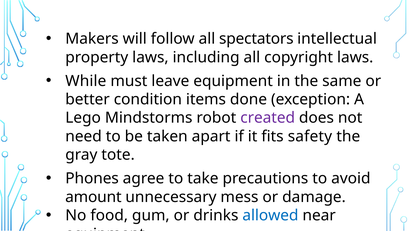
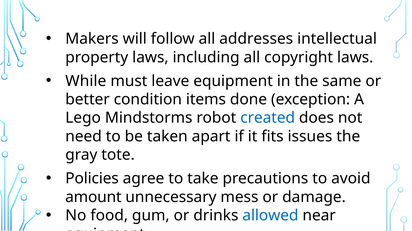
spectators: spectators -> addresses
created colour: purple -> blue
safety: safety -> issues
Phones: Phones -> Policies
